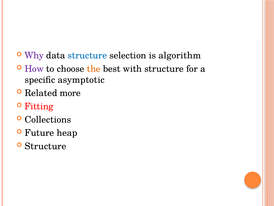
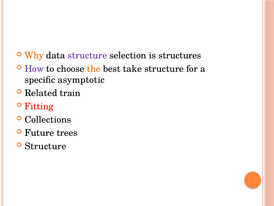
Why colour: purple -> orange
structure at (87, 55) colour: blue -> purple
algorithm: algorithm -> structures
with: with -> take
more: more -> train
heap: heap -> trees
